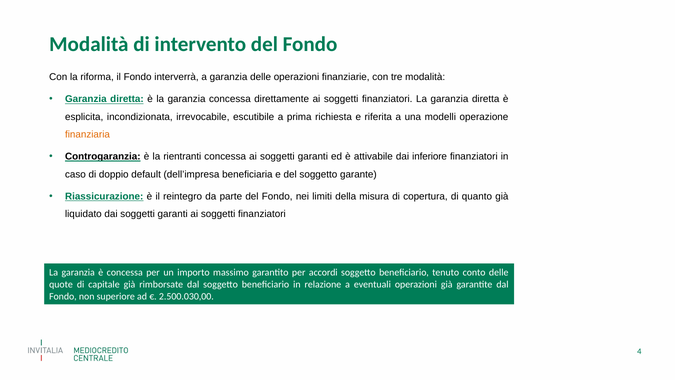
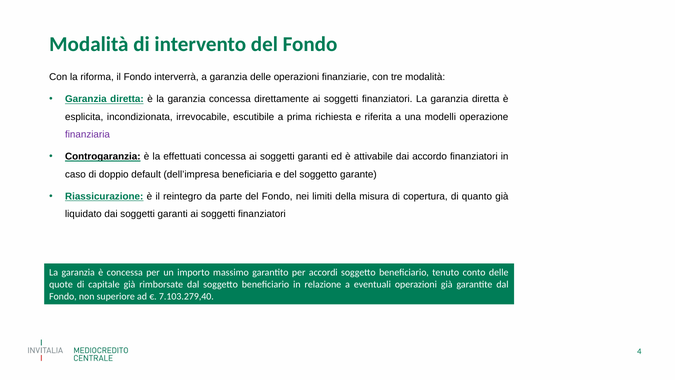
finanziaria colour: orange -> purple
rientranti: rientranti -> effettuati
inferiore: inferiore -> accordo
2.500.030,00: 2.500.030,00 -> 7.103.279,40
